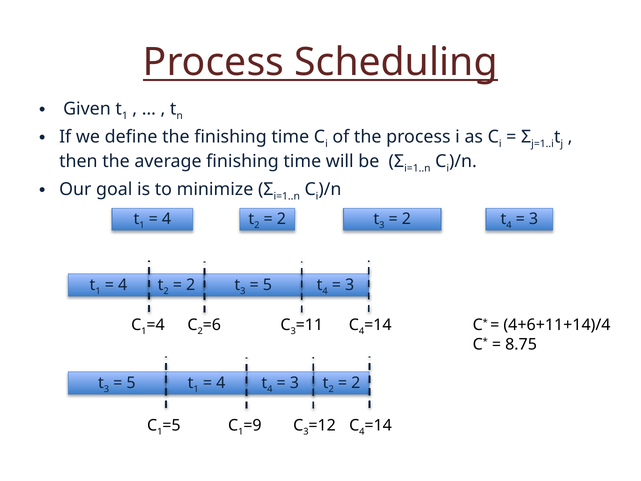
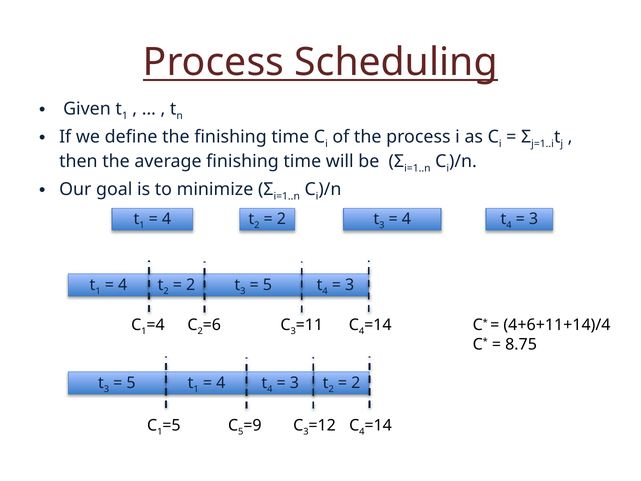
2 at (406, 219): 2 -> 4
1 at (241, 431): 1 -> 5
